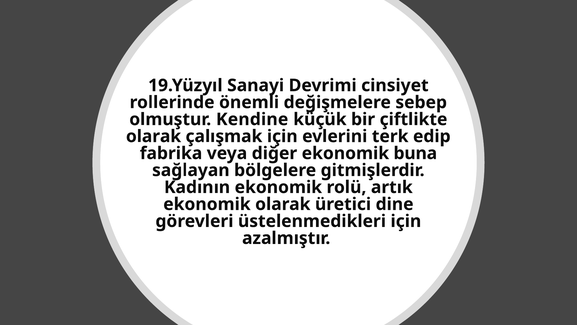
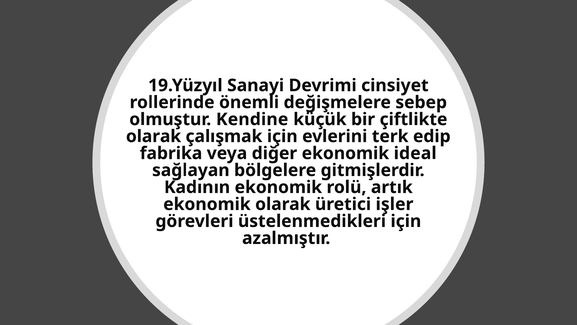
buna: buna -> ideal
dine: dine -> işler
